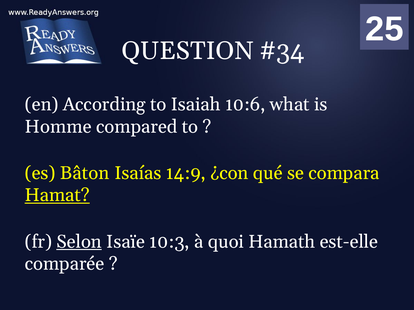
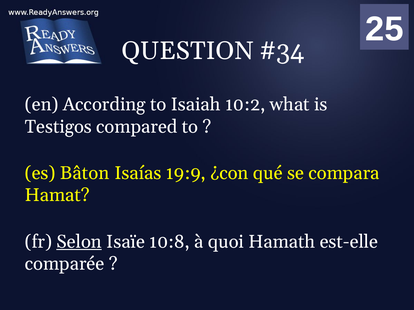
10:6: 10:6 -> 10:2
Homme: Homme -> Testigos
14:9: 14:9 -> 19:9
Hamat underline: present -> none
10:3: 10:3 -> 10:8
